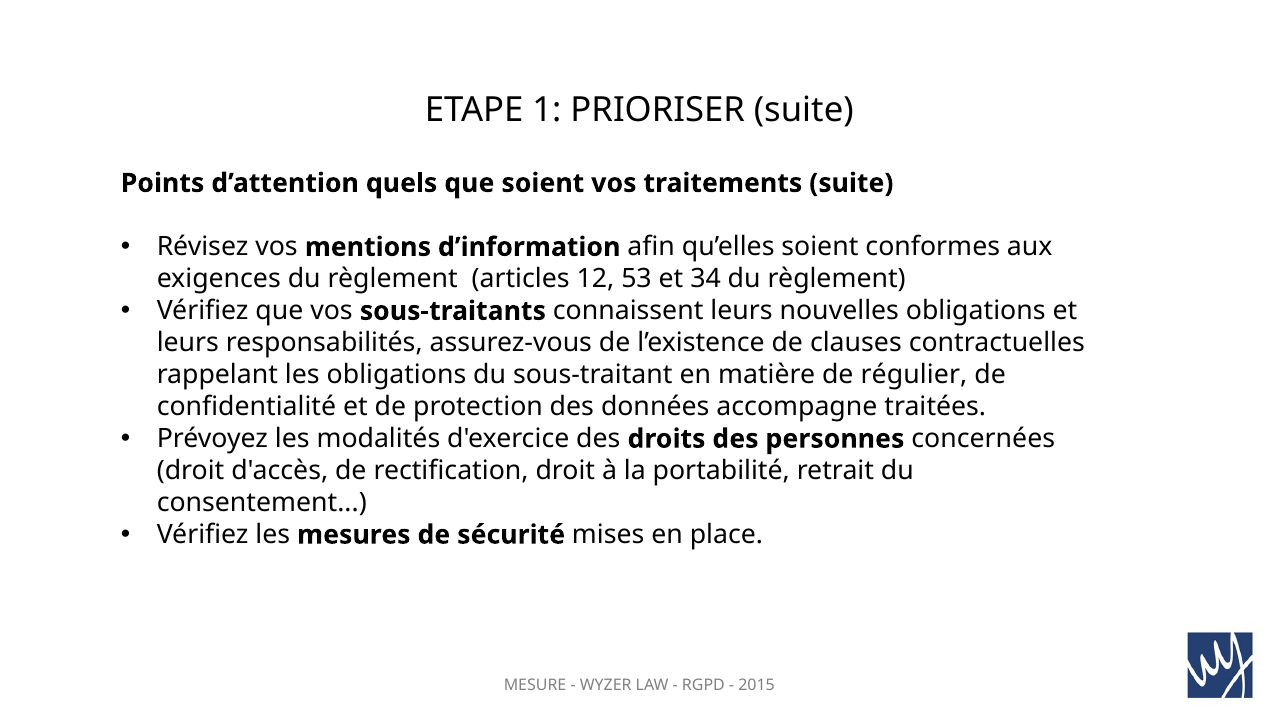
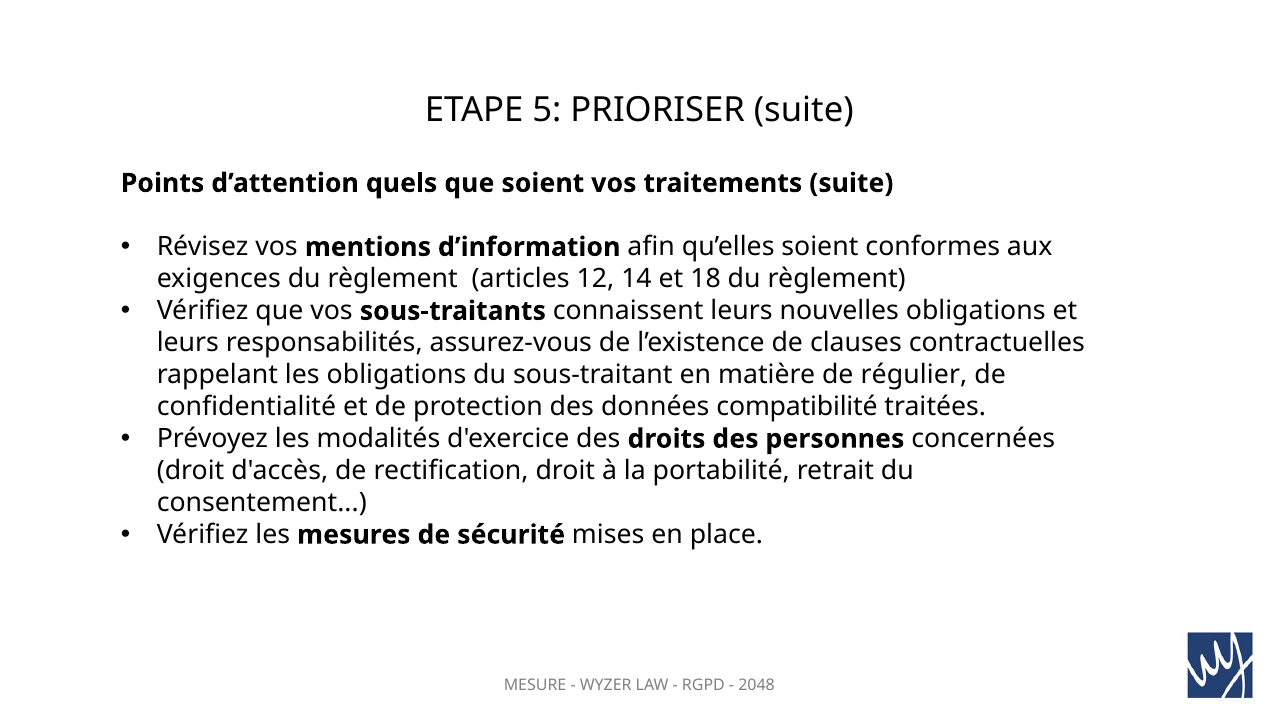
1: 1 -> 5
53: 53 -> 14
34: 34 -> 18
accompagne: accompagne -> compatibilité
2015: 2015 -> 2048
